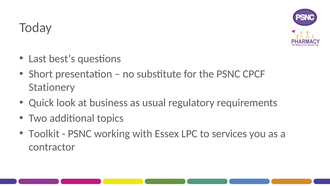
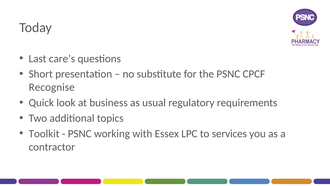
best’s: best’s -> care’s
Stationery: Stationery -> Recognise
